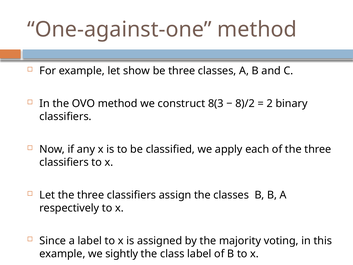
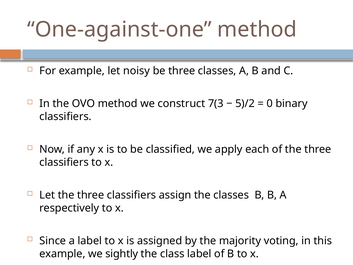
show: show -> noisy
8(3: 8(3 -> 7(3
8)/2: 8)/2 -> 5)/2
2: 2 -> 0
